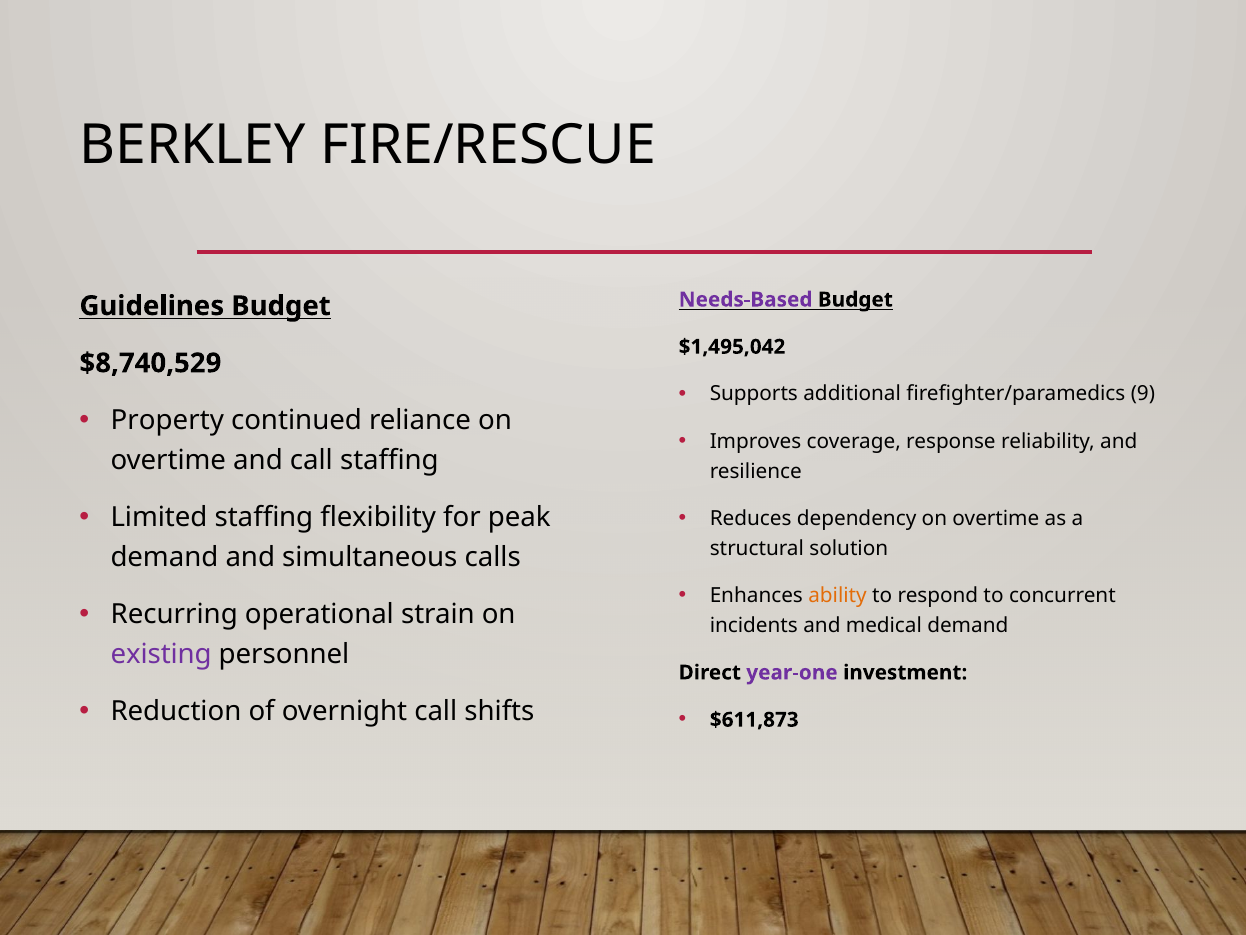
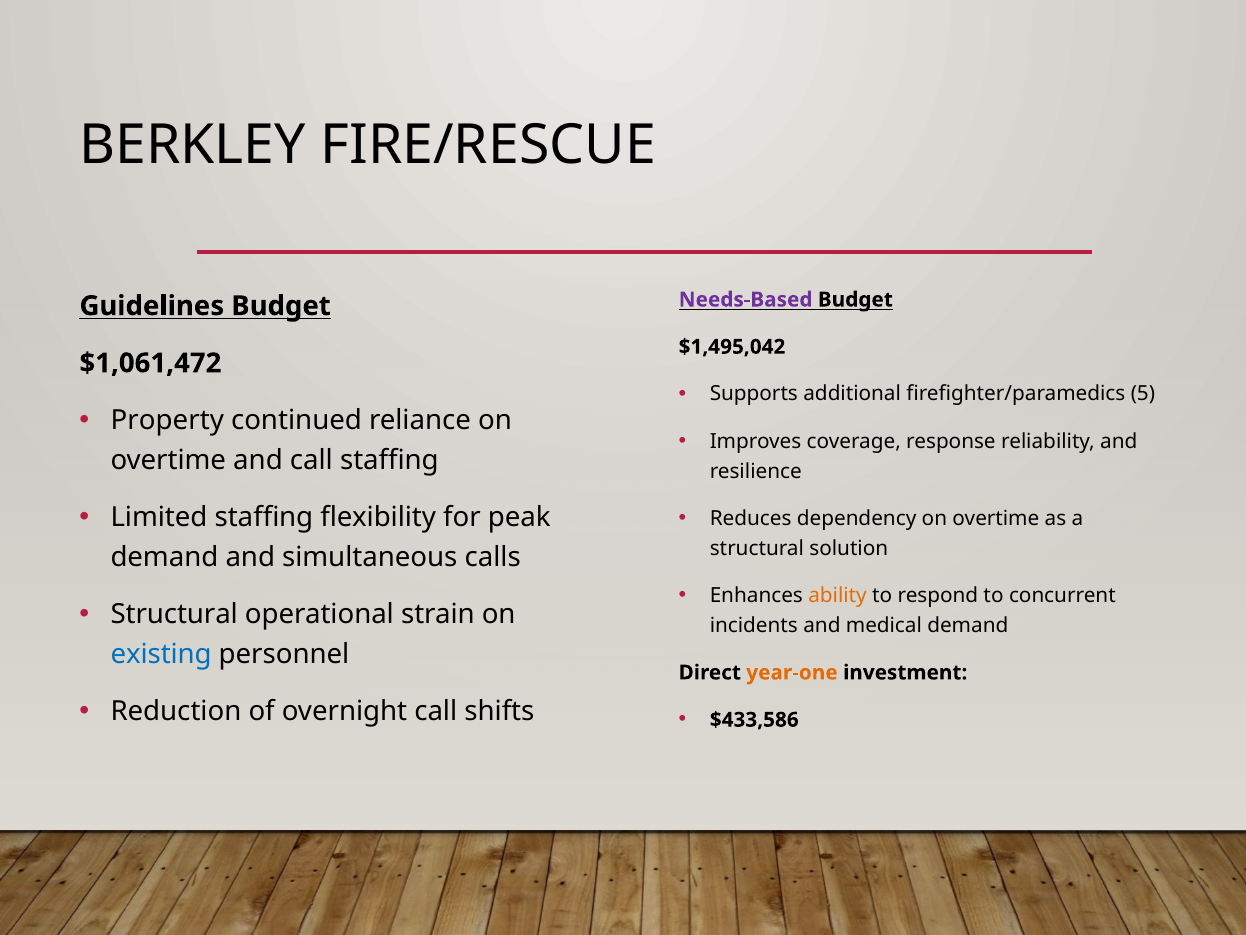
$8,740,529: $8,740,529 -> $1,061,472
9: 9 -> 5
Recurring at (174, 614): Recurring -> Structural
existing colour: purple -> blue
year-one colour: purple -> orange
$611,873: $611,873 -> $433,586
